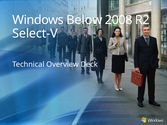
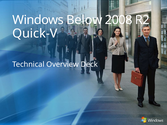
Select-V: Select-V -> Quick-V
